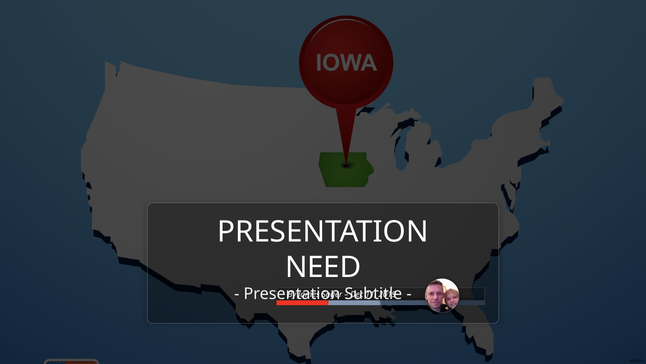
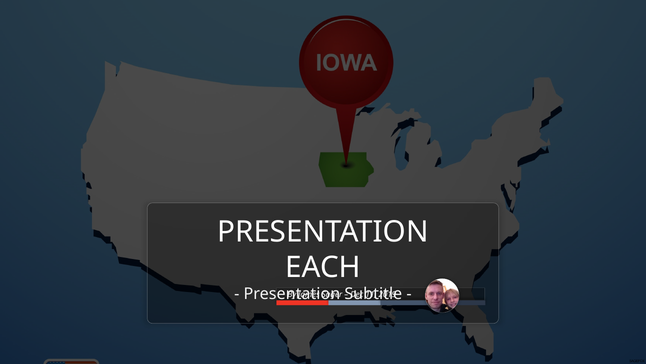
NEED: NEED -> EACH
